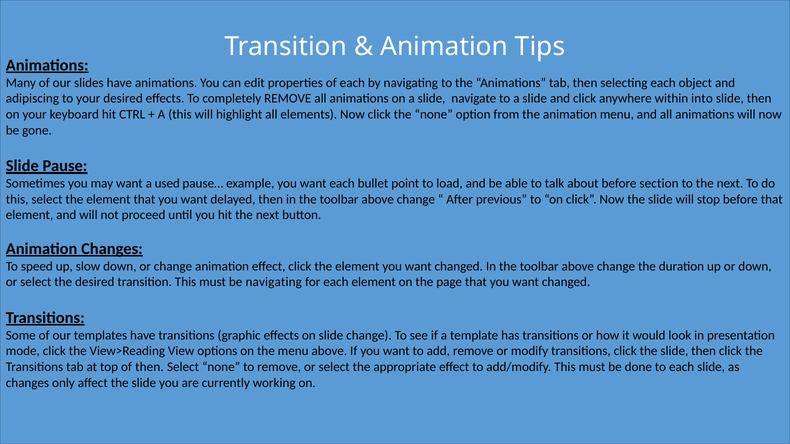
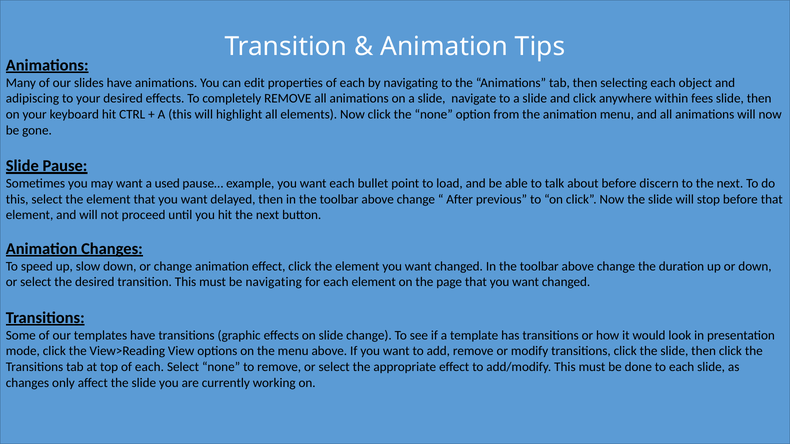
into: into -> fees
section: section -> discern
top of then: then -> each
